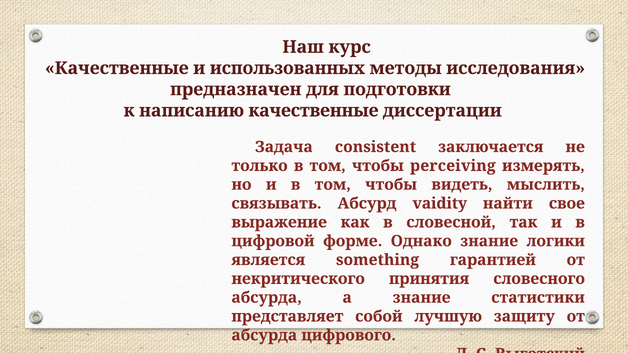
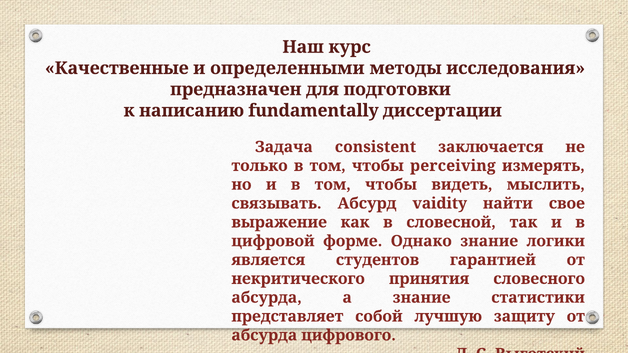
использованных: использованных -> определенными
написанию качественные: качественные -> fundamentally
something: something -> студентов
